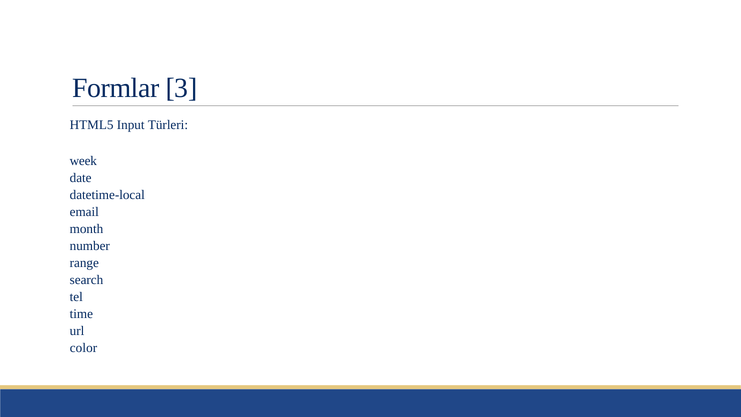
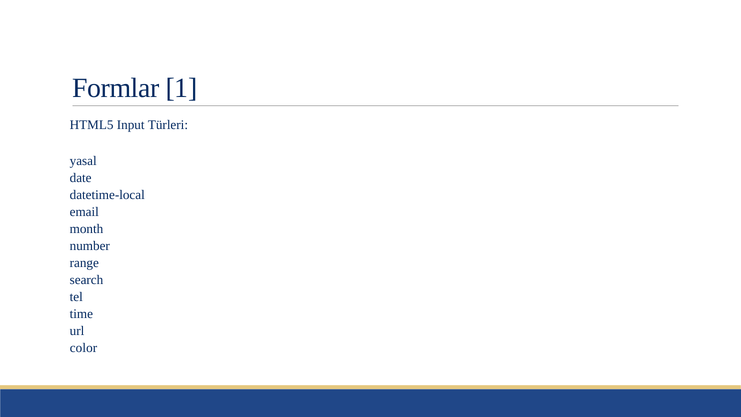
3: 3 -> 1
week: week -> yasal
